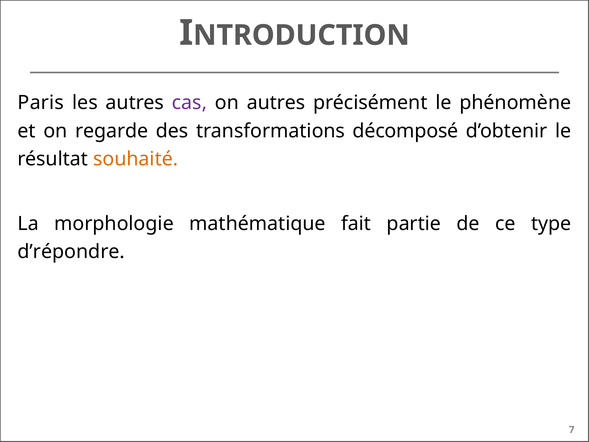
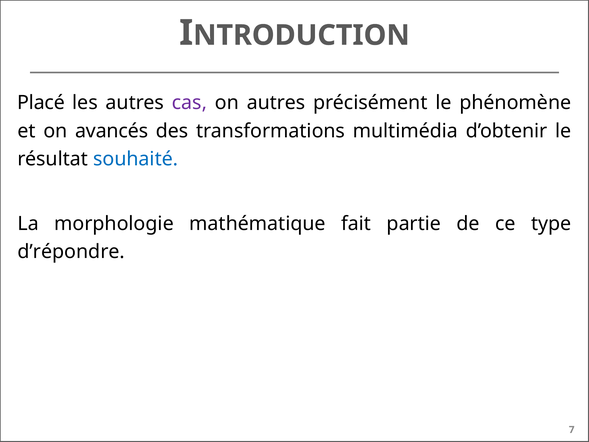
Paris: Paris -> Placé
regarde: regarde -> avancés
décomposé: décomposé -> multimédia
souhaité colour: orange -> blue
